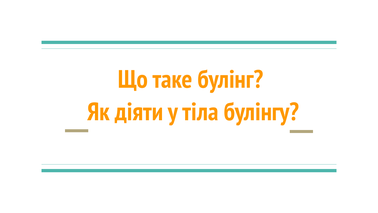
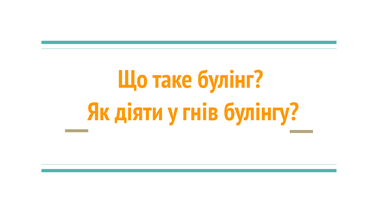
тіла: тіла -> гнів
